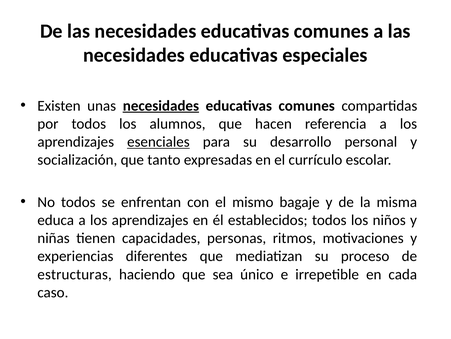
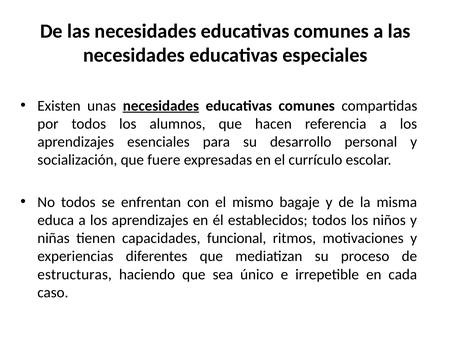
esenciales underline: present -> none
tanto: tanto -> fuere
personas: personas -> funcional
